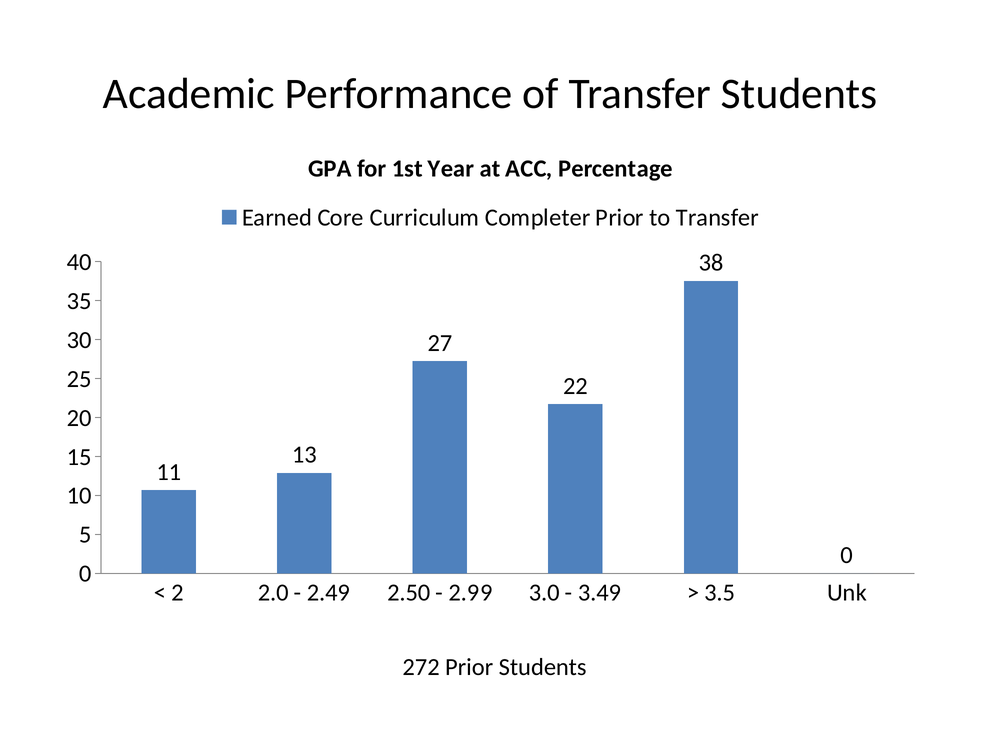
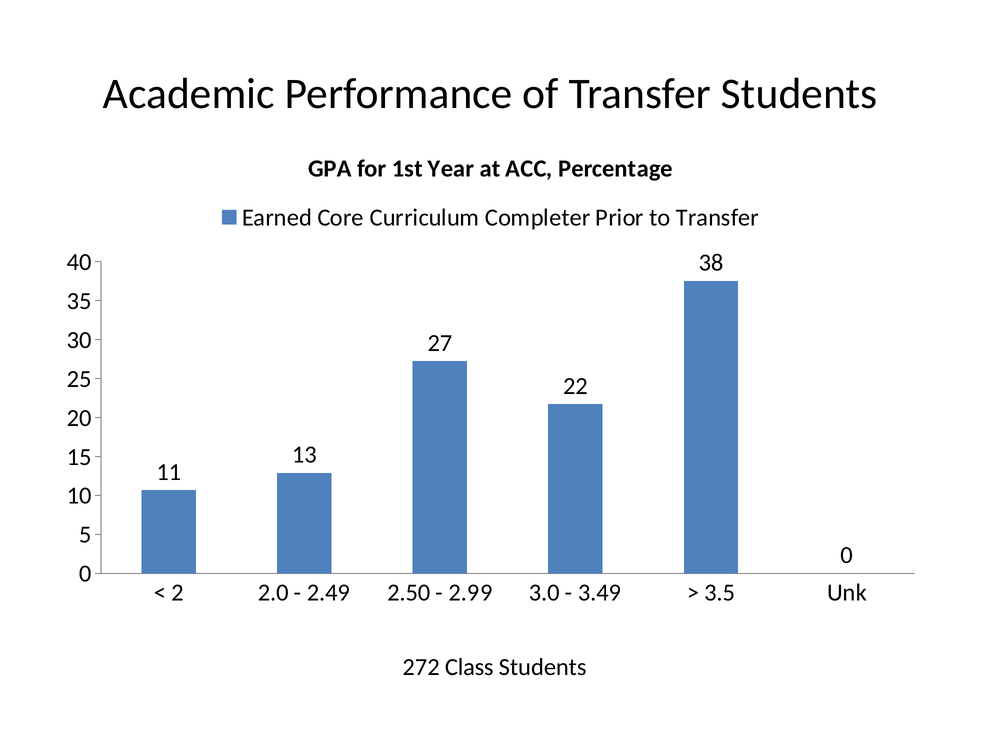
272 Prior: Prior -> Class
